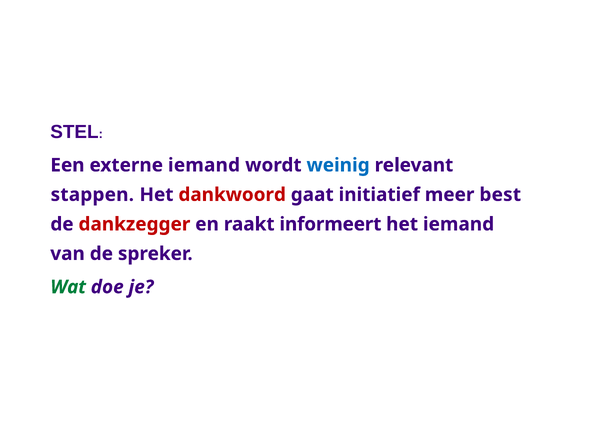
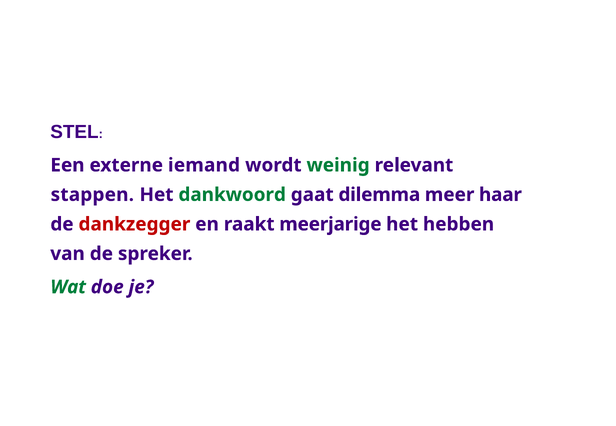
weinig colour: blue -> green
dankwoord colour: red -> green
initiatief: initiatief -> dilemma
best: best -> haar
informeert: informeert -> meerjarige
het iemand: iemand -> hebben
